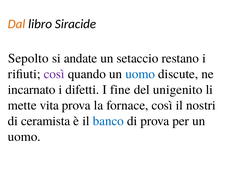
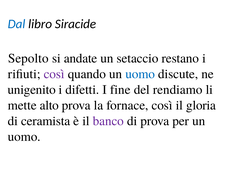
Dal colour: orange -> blue
incarnato: incarnato -> unigenito
unigenito: unigenito -> rendiamo
vita: vita -> alto
nostri: nostri -> gloria
banco colour: blue -> purple
